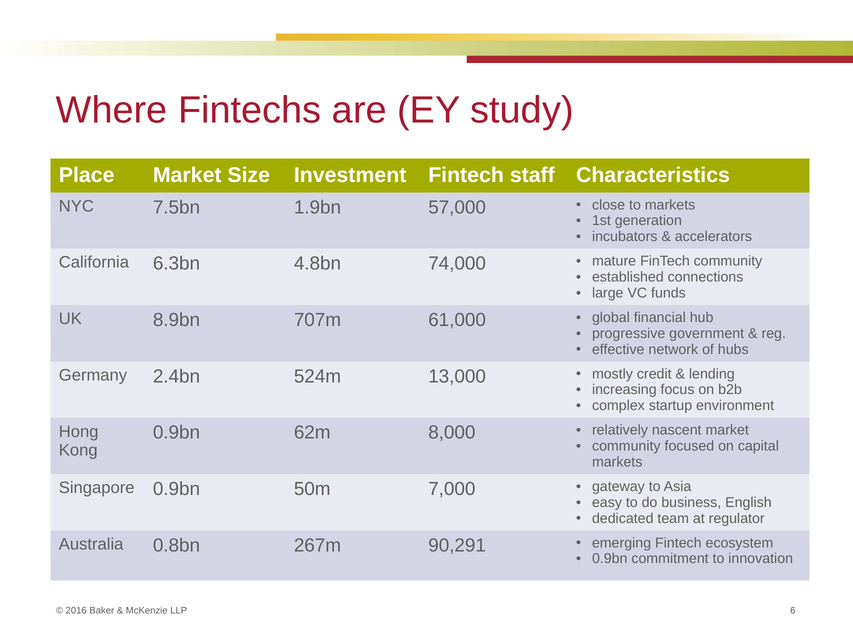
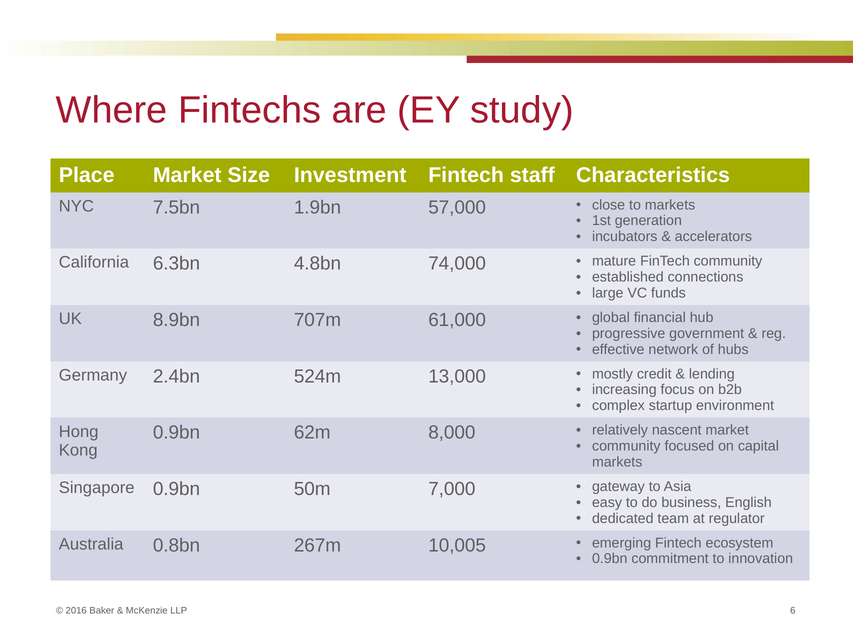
90,291: 90,291 -> 10,005
